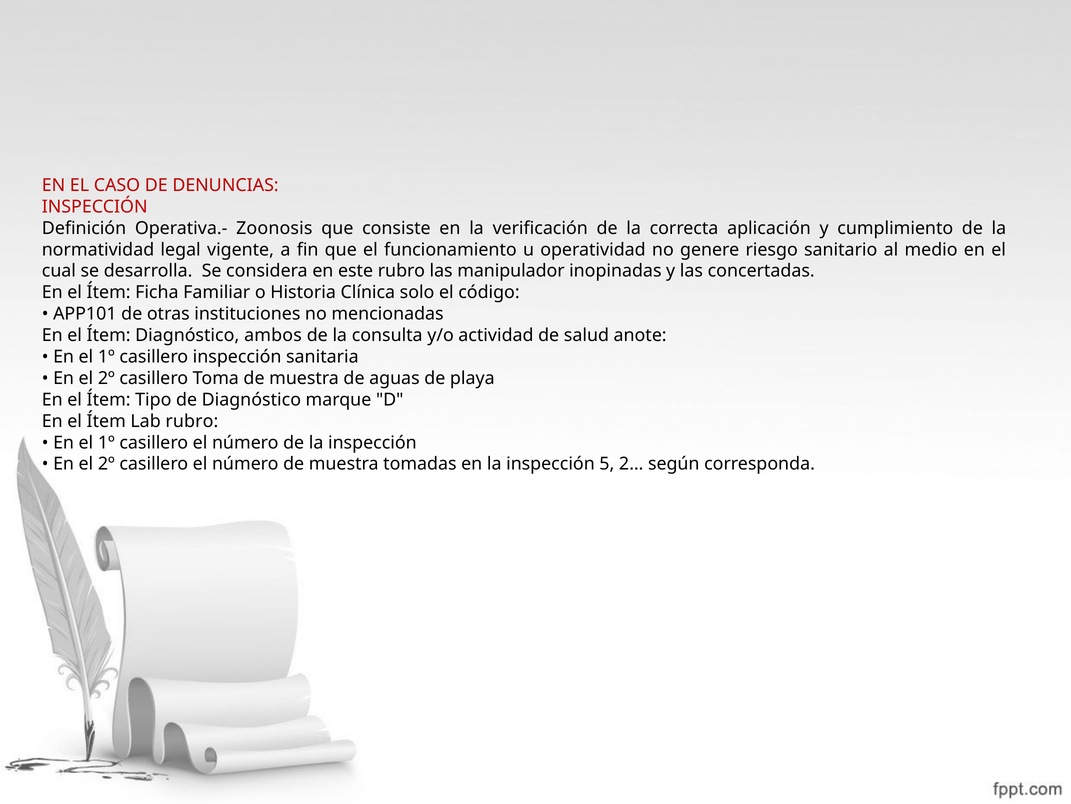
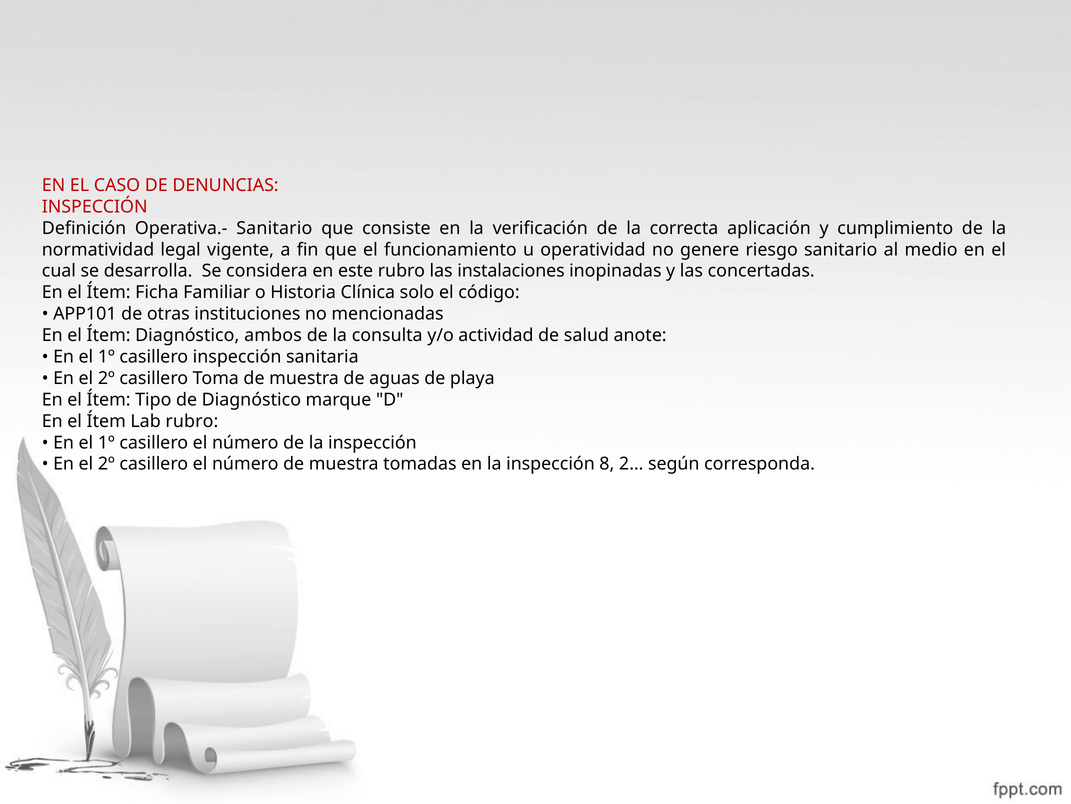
Operativa.- Zoonosis: Zoonosis -> Sanitario
manipulador: manipulador -> instalaciones
5: 5 -> 8
